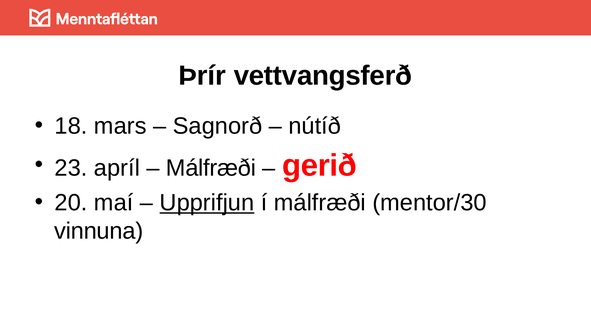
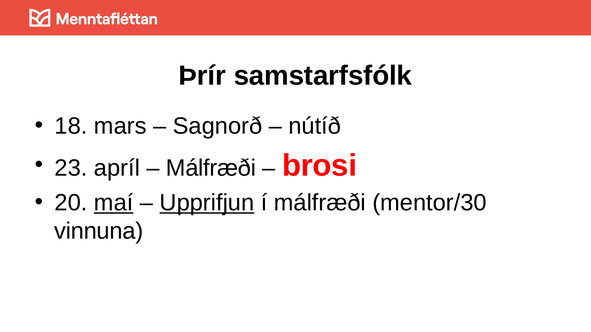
vettvangsferð: vettvangsferð -> samstarfsfólk
gerið: gerið -> brosi
maí underline: none -> present
